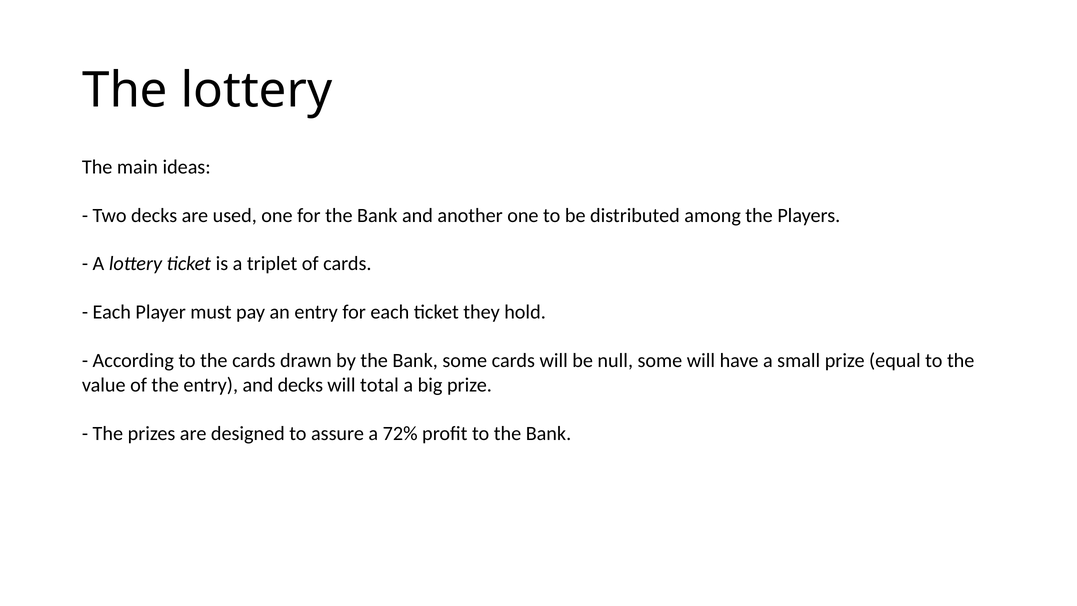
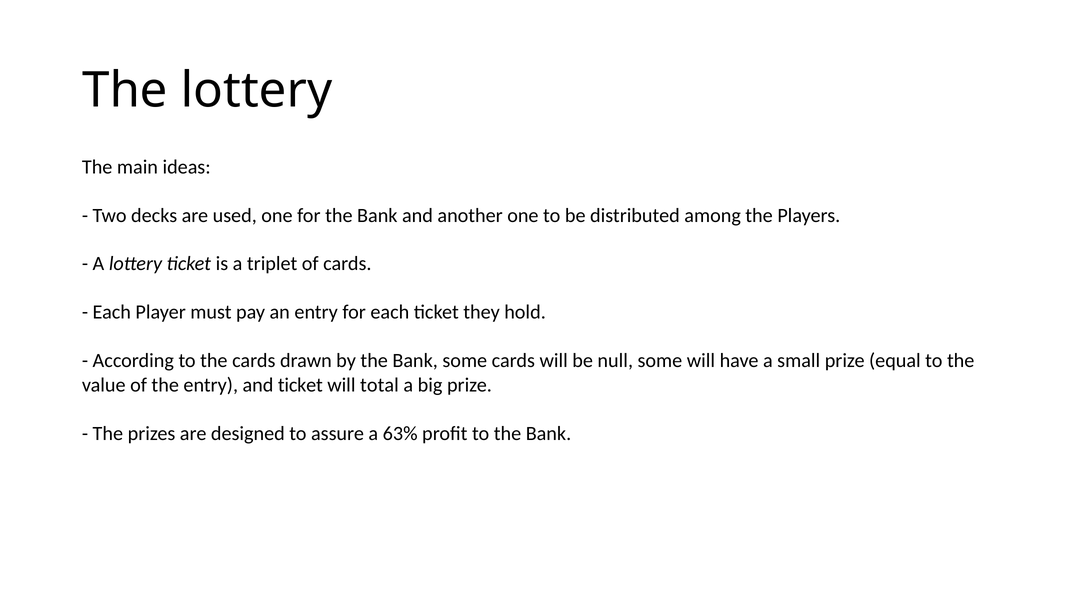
and decks: decks -> ticket
72%: 72% -> 63%
